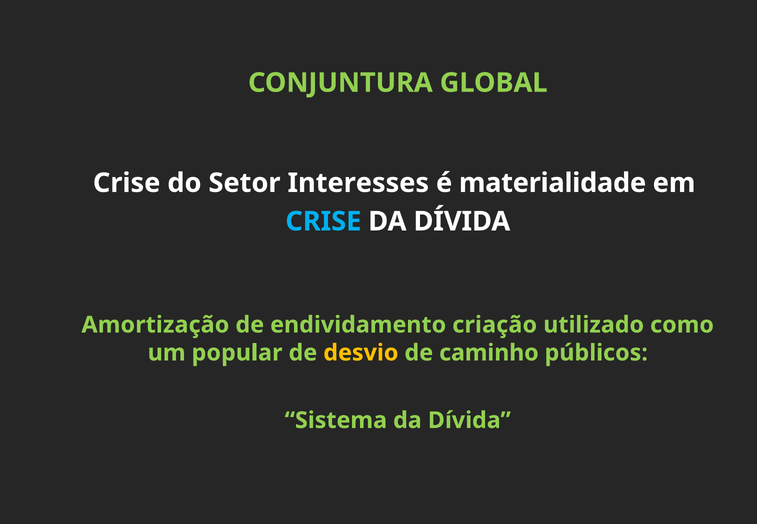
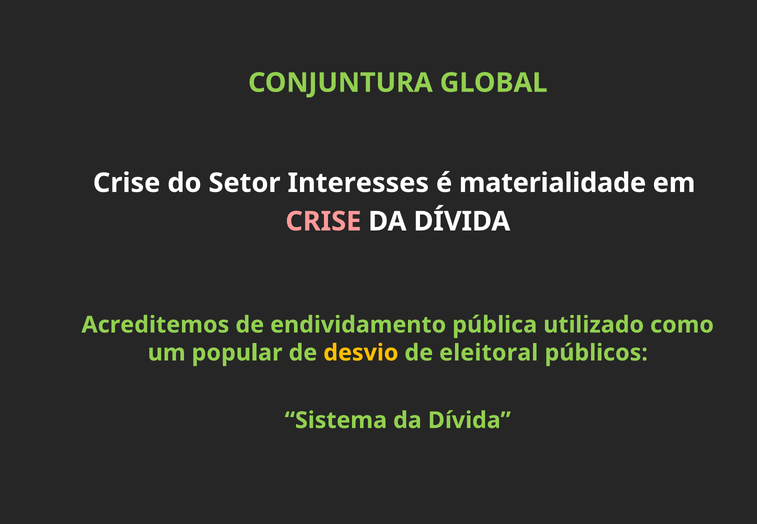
CRISE at (323, 221) colour: light blue -> pink
Amortização: Amortização -> Acreditemos
criação: criação -> pública
caminho: caminho -> eleitoral
